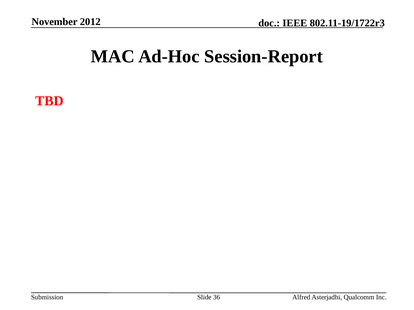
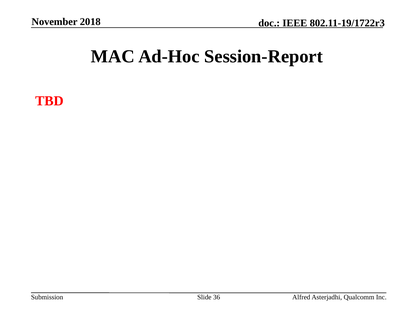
2012: 2012 -> 2018
